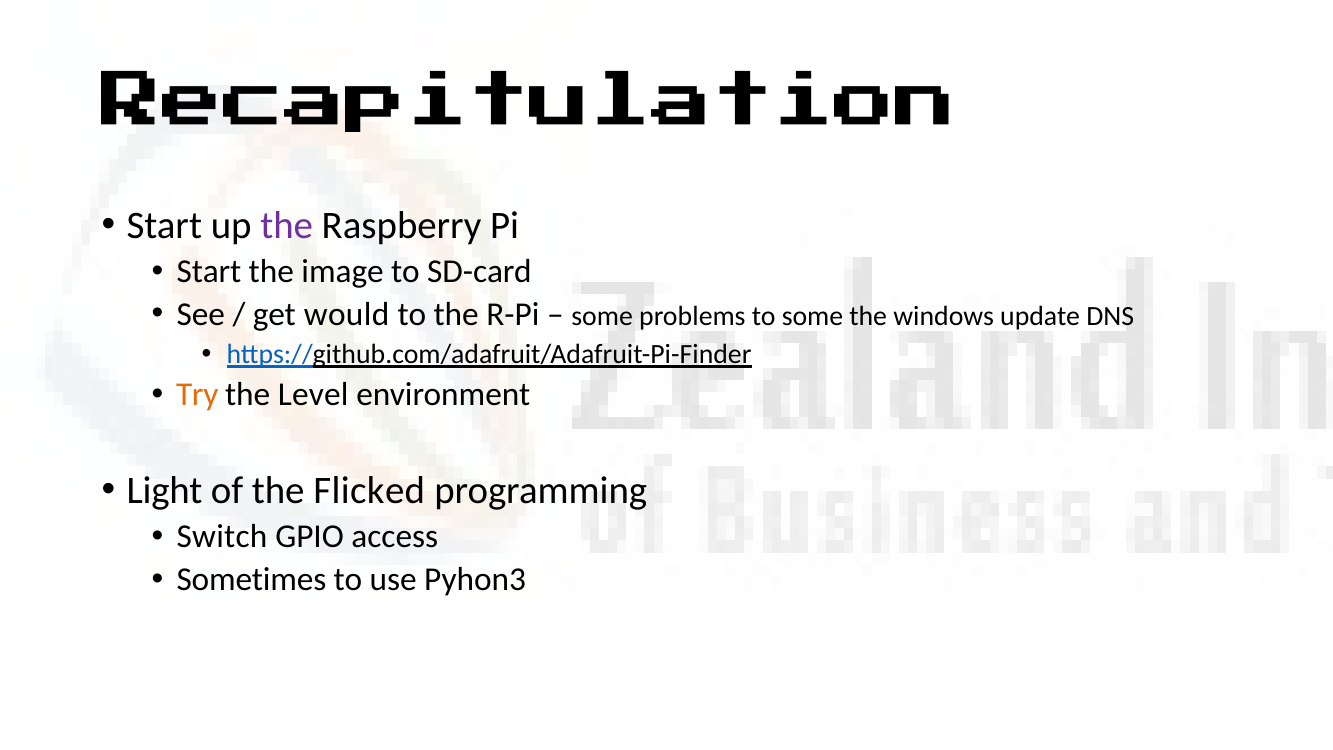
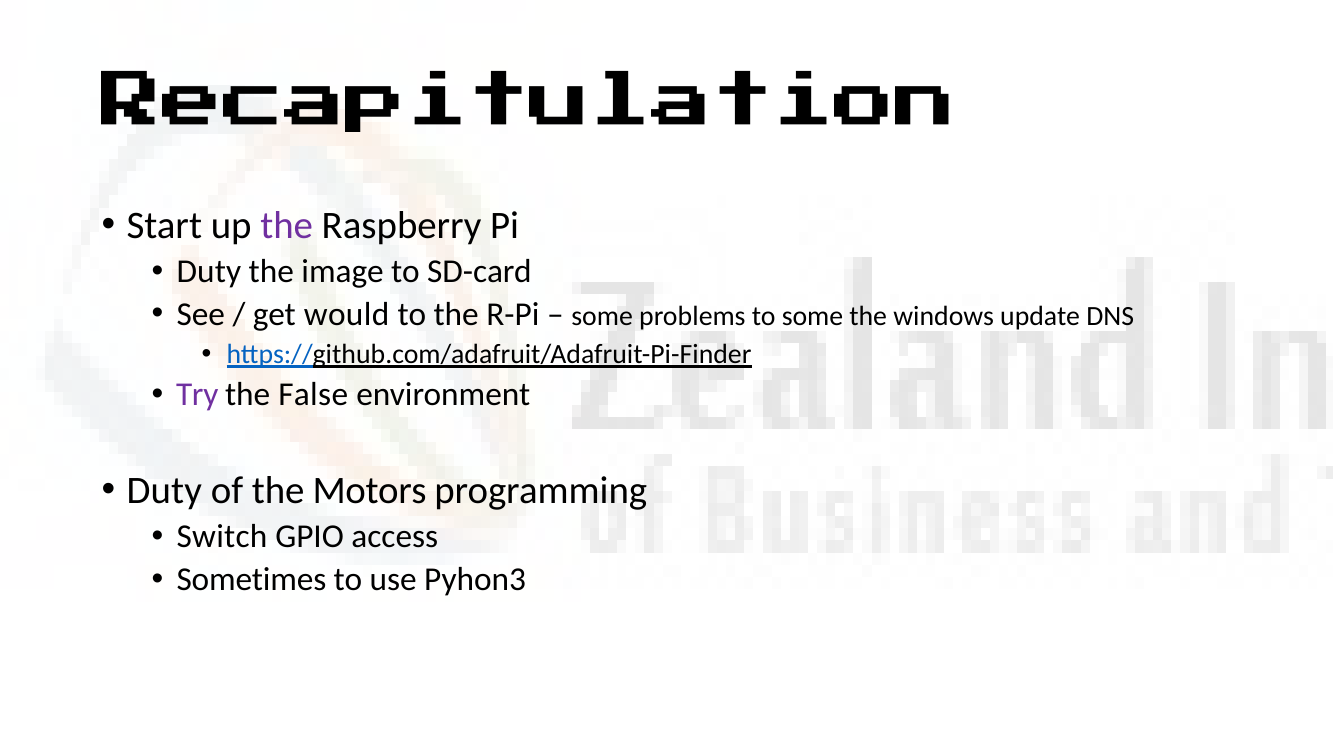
Start at (209, 271): Start -> Duty
Try colour: orange -> purple
Level: Level -> False
Light at (165, 490): Light -> Duty
Flicked: Flicked -> Motors
